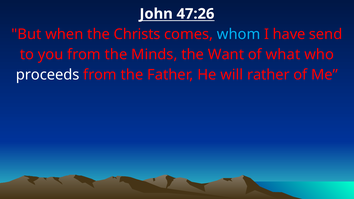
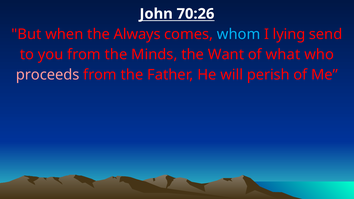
47:26: 47:26 -> 70:26
Christs: Christs -> Always
have: have -> lying
proceeds colour: white -> pink
rather: rather -> perish
